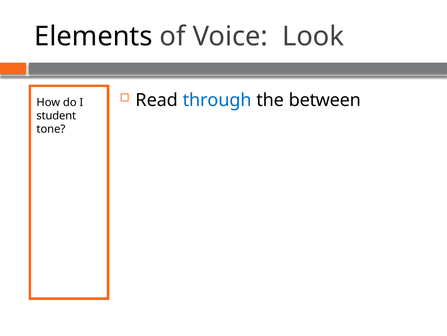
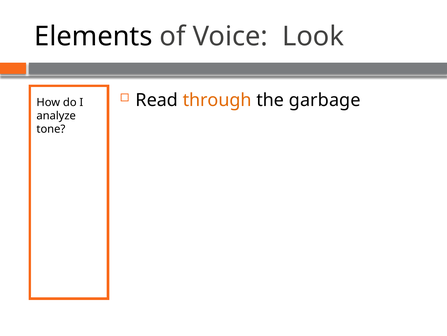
through colour: blue -> orange
between: between -> garbage
student: student -> analyze
